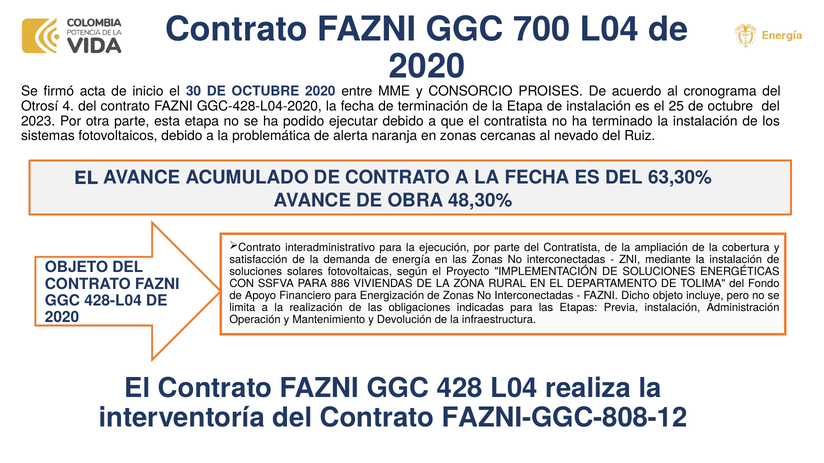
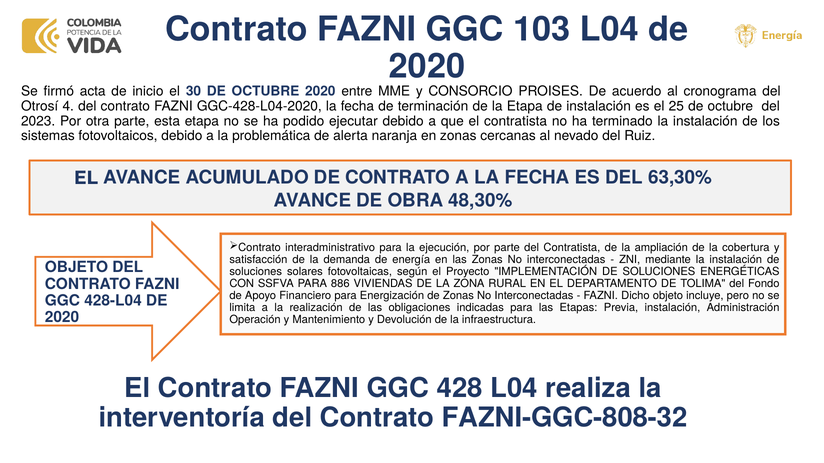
700: 700 -> 103
FAZNI-GGC-808-12: FAZNI-GGC-808-12 -> FAZNI-GGC-808-32
